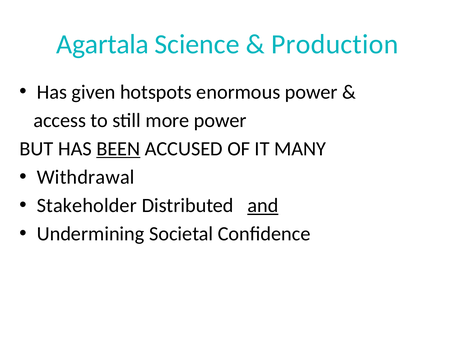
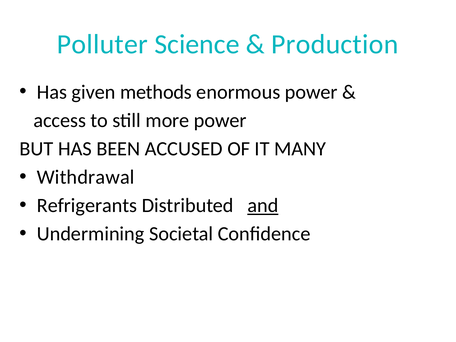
Agartala: Agartala -> Polluter
hotspots: hotspots -> methods
BEEN underline: present -> none
Stakeholder: Stakeholder -> Refrigerants
